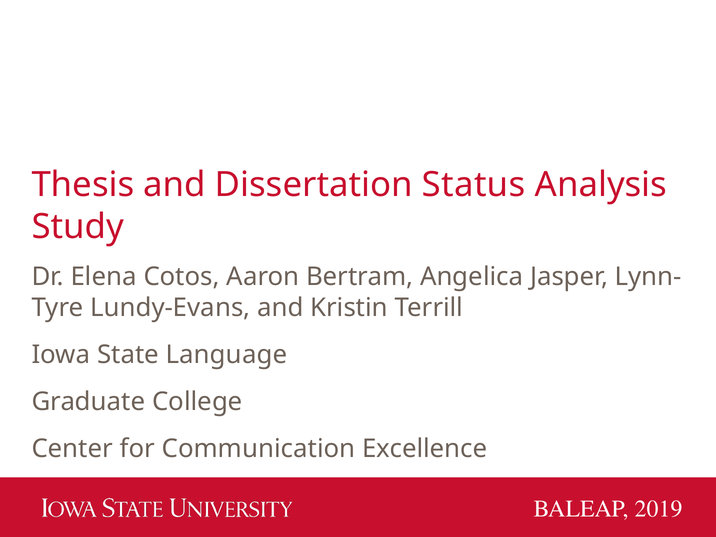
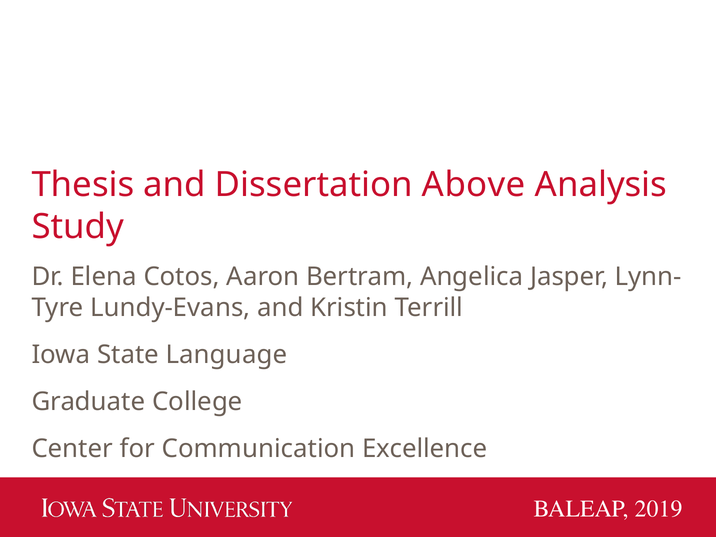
Status: Status -> Above
